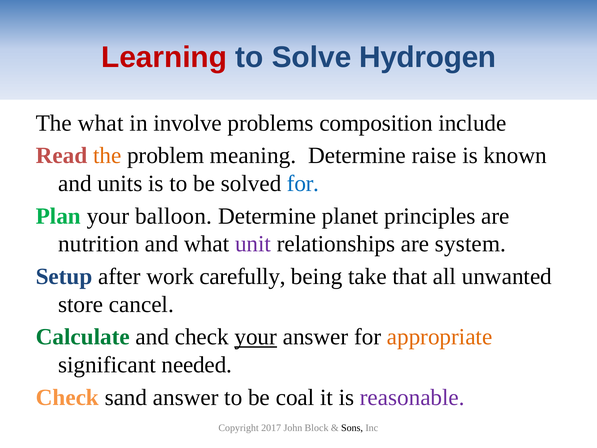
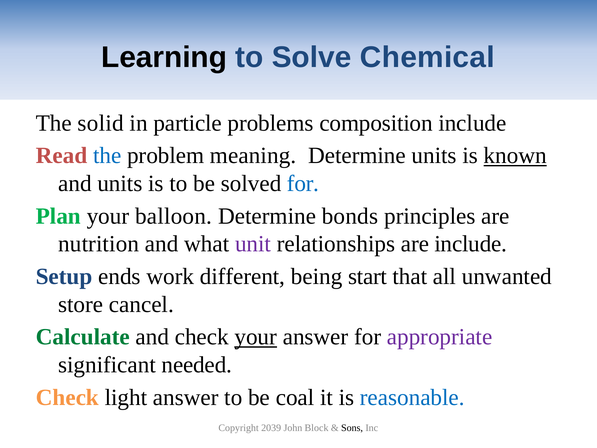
Learning colour: red -> black
Hydrogen: Hydrogen -> Chemical
The what: what -> solid
involve: involve -> particle
the at (107, 156) colour: orange -> blue
Determine raise: raise -> units
known underline: none -> present
planet: planet -> bonds
are system: system -> include
after: after -> ends
carefully: carefully -> different
take: take -> start
appropriate colour: orange -> purple
sand: sand -> light
reasonable colour: purple -> blue
2017: 2017 -> 2039
